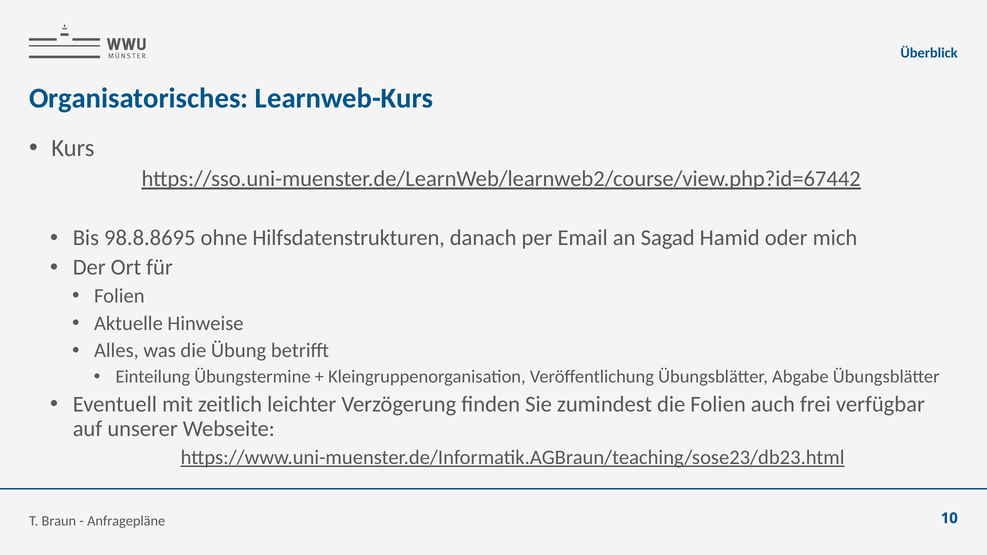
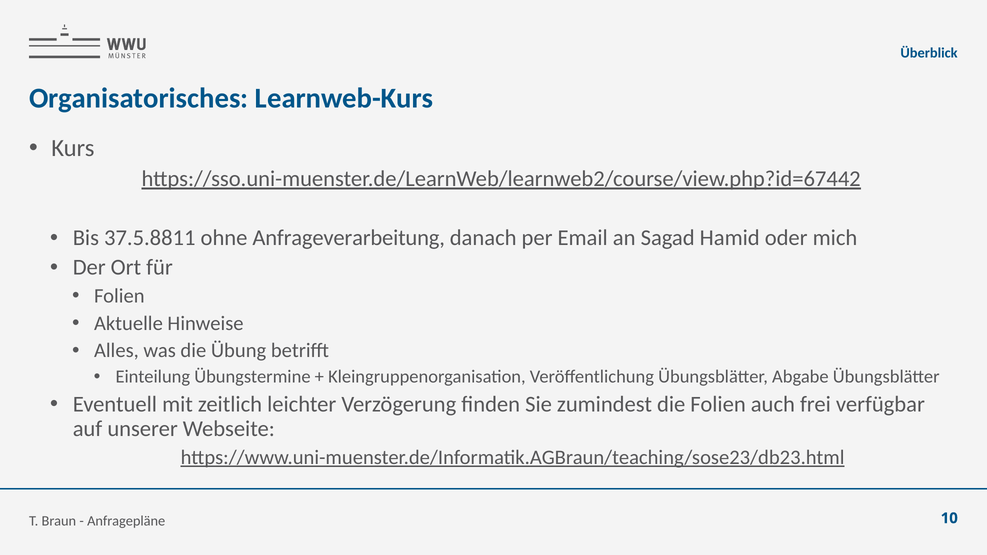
98.8.8695: 98.8.8695 -> 37.5.8811
Hilfsdatenstrukturen: Hilfsdatenstrukturen -> Anfrageverarbeitung
